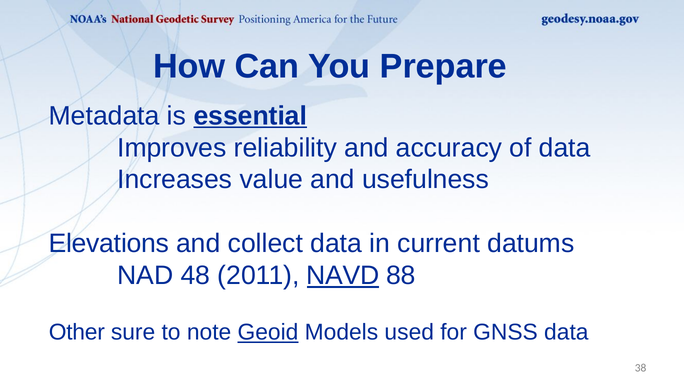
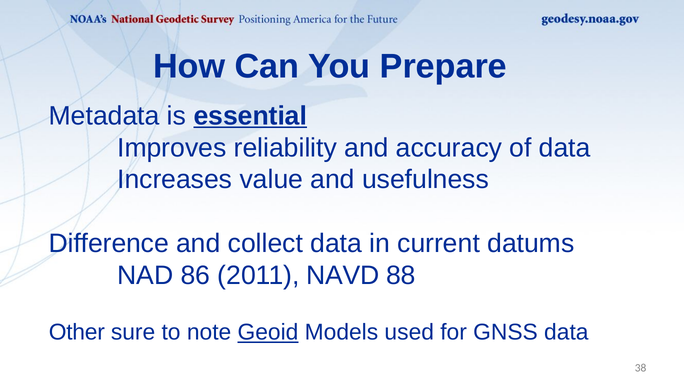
Elevations: Elevations -> Difference
48: 48 -> 86
NAVD underline: present -> none
